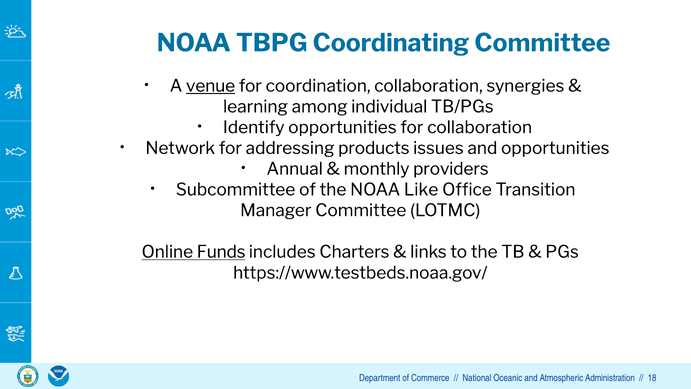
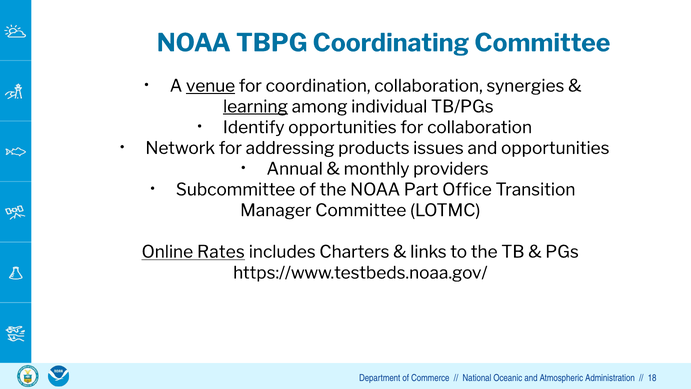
learning underline: none -> present
Like: Like -> Part
Funds: Funds -> Rates
